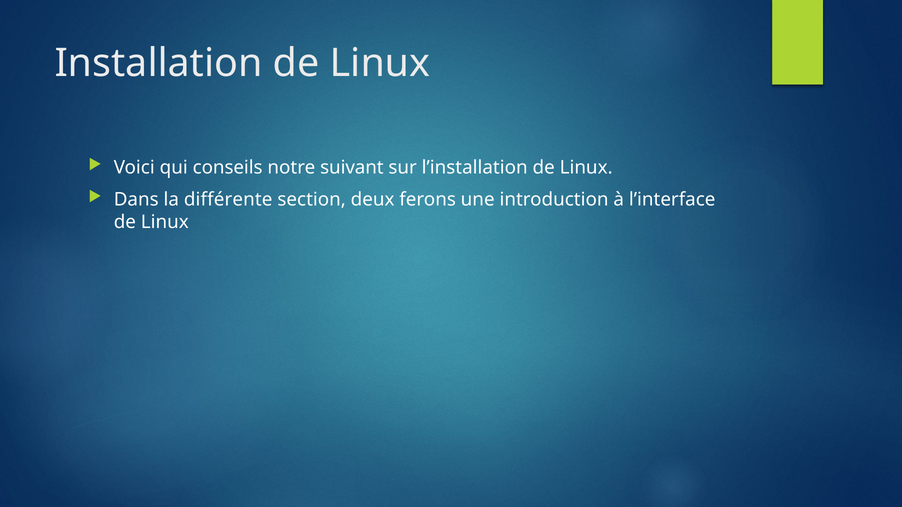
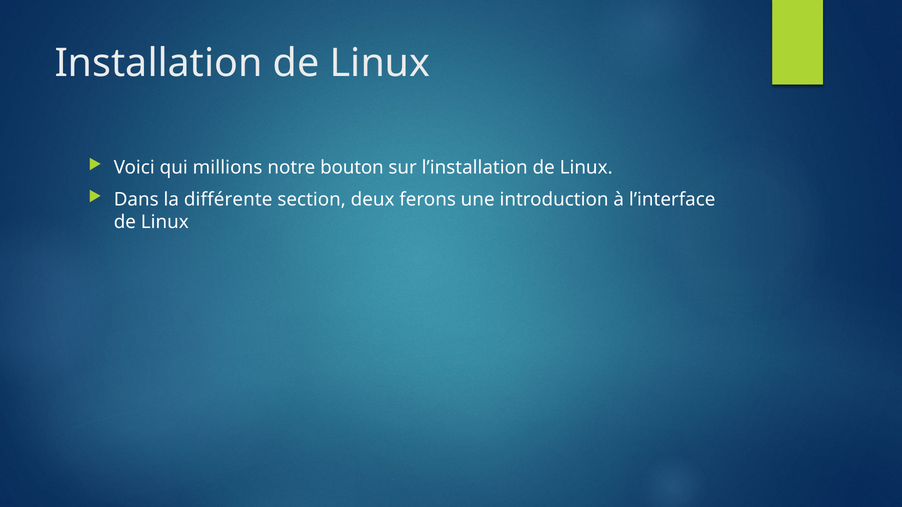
conseils: conseils -> millions
suivant: suivant -> bouton
